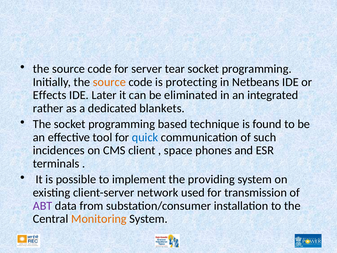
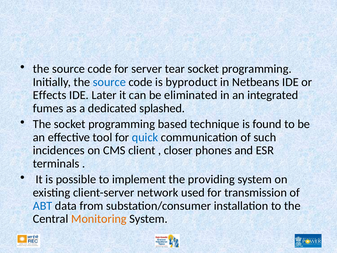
source at (109, 82) colour: orange -> blue
protecting: protecting -> byproduct
rather: rather -> fumes
blankets: blankets -> splashed
space: space -> closer
ABT colour: purple -> blue
